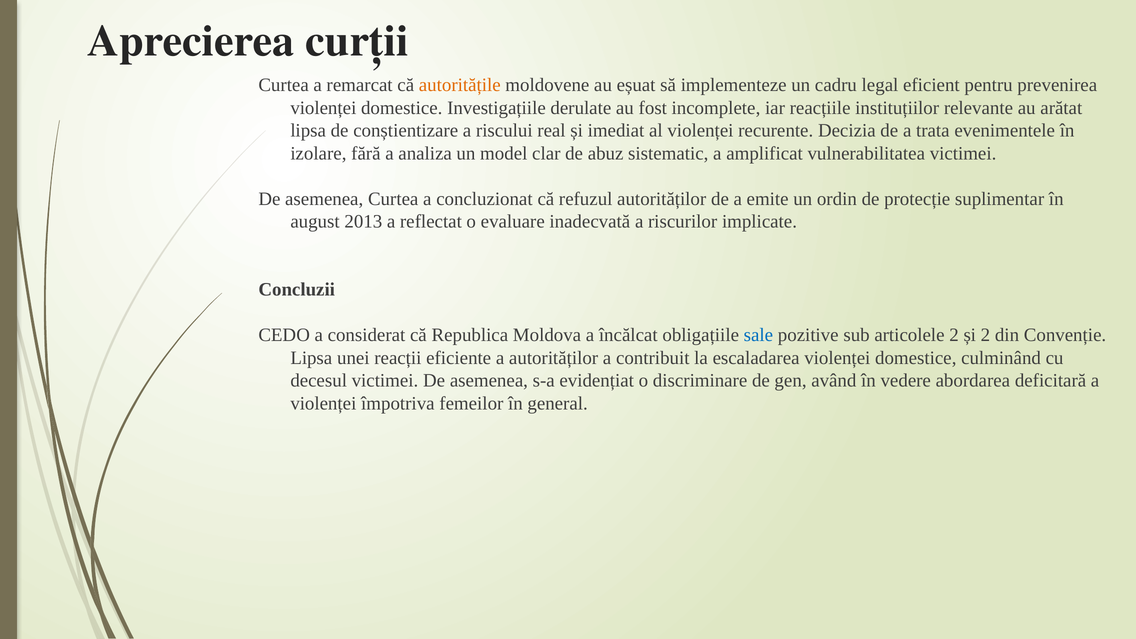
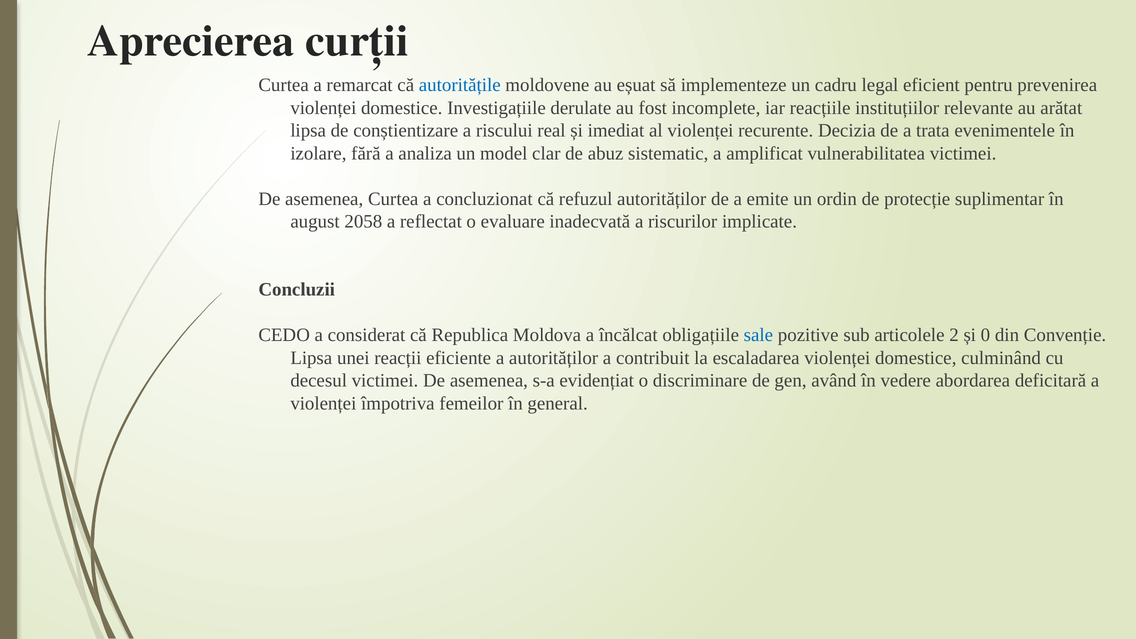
autoritățile colour: orange -> blue
2013: 2013 -> 2058
și 2: 2 -> 0
